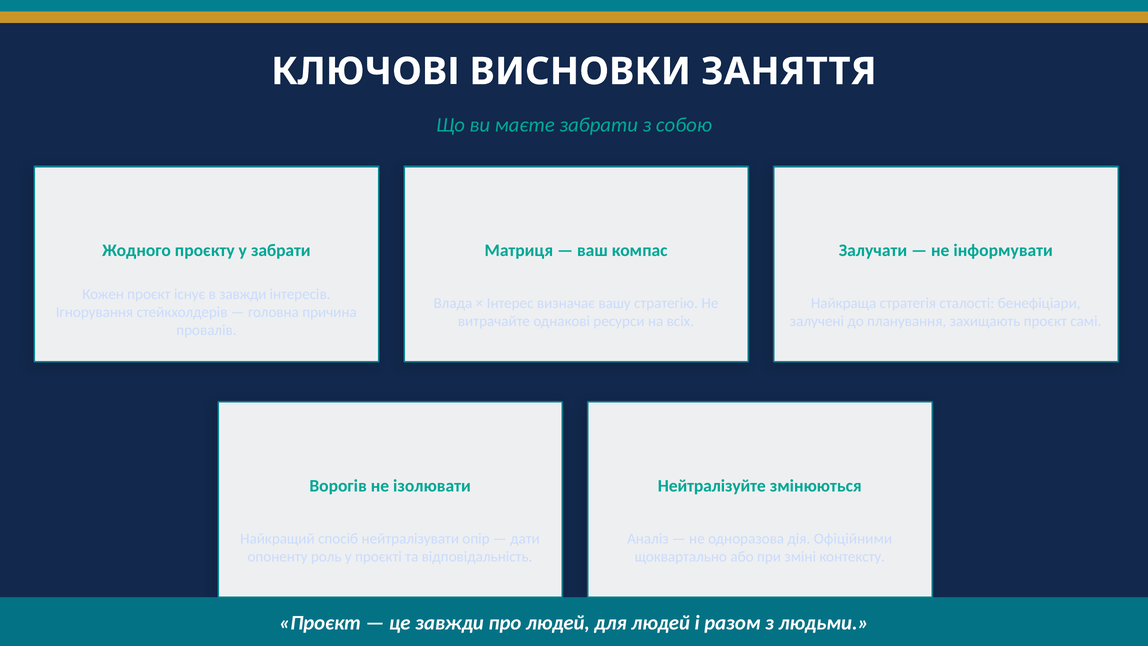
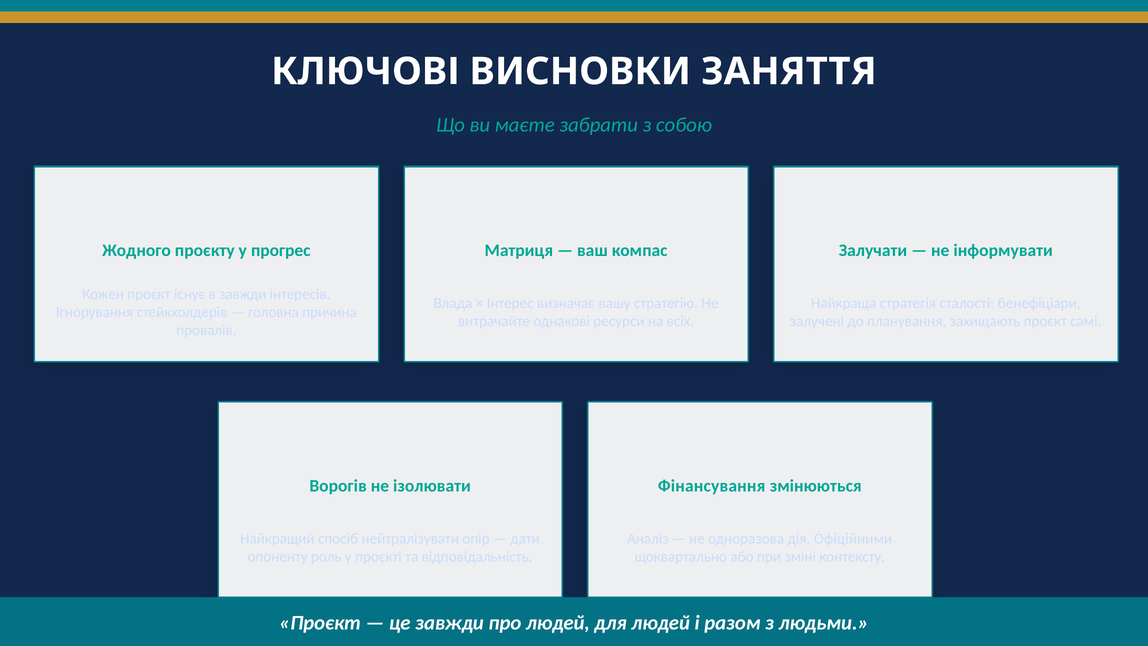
у забрати: забрати -> прогрес
Нейтралізуйте: Нейтралізуйте -> Фінансування
